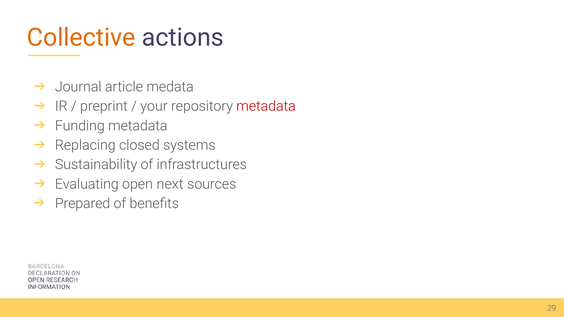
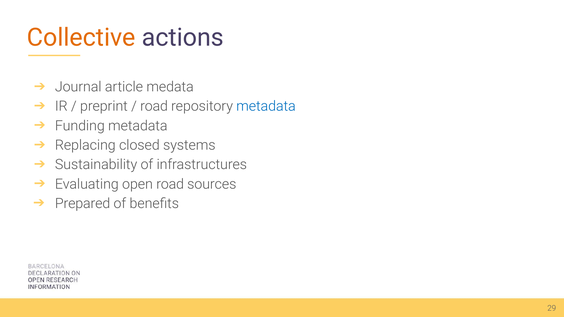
your at (154, 106): your -> road
metadata at (266, 106) colour: red -> blue
next at (170, 184): next -> road
